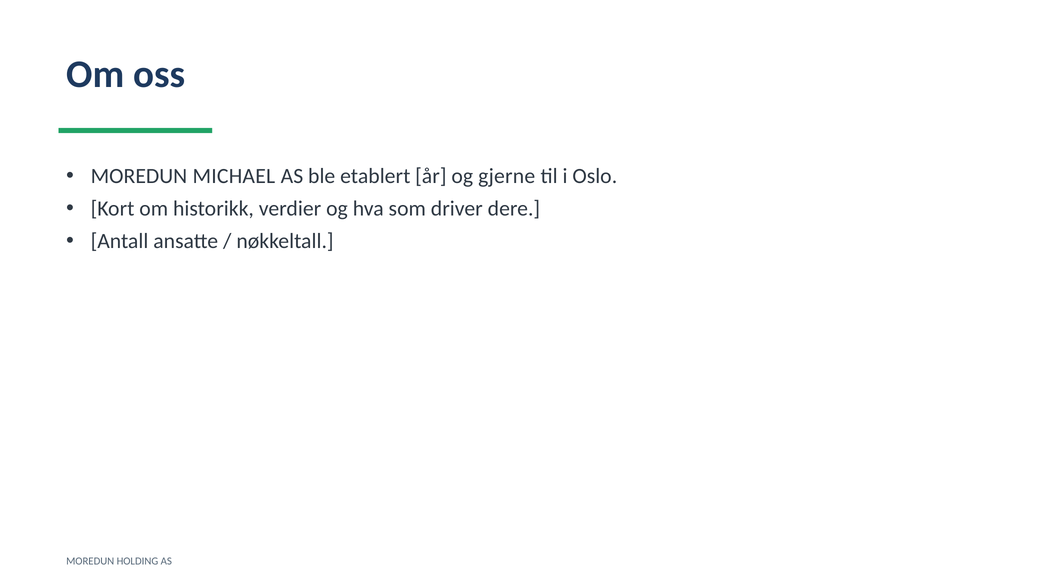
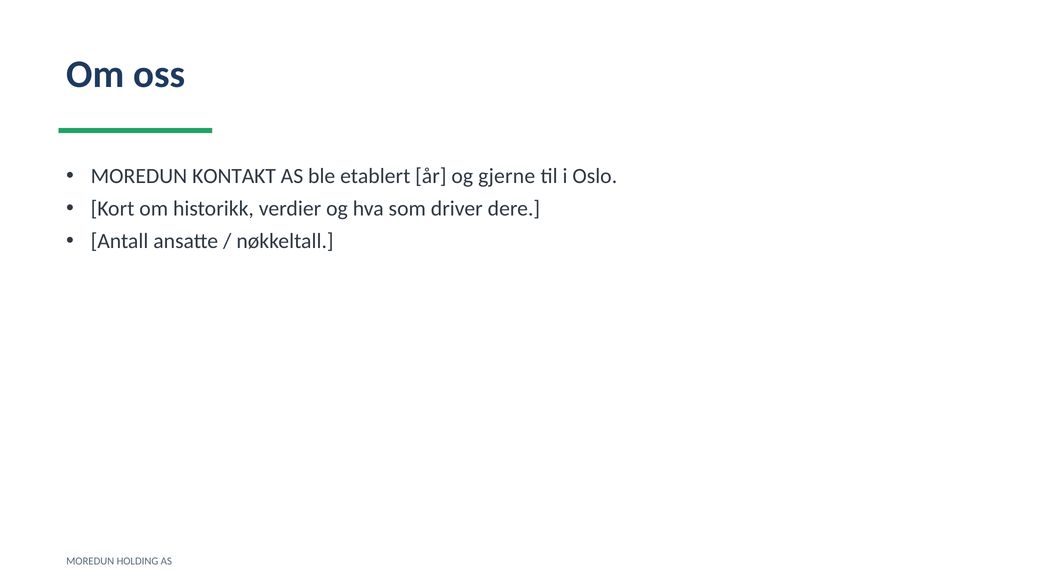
MICHAEL: MICHAEL -> KONTAKT
